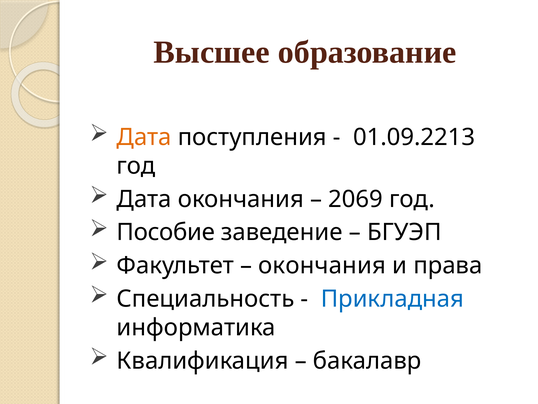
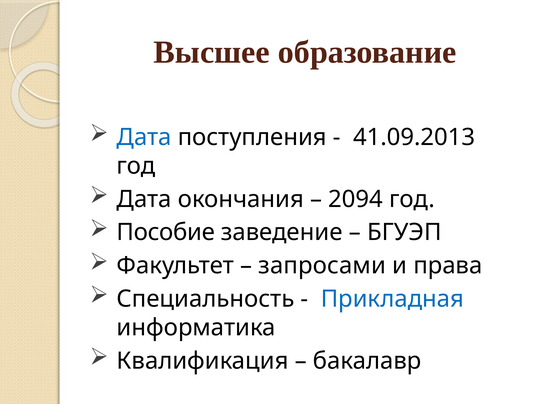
Дата at (144, 137) colour: orange -> blue
01.09.2213: 01.09.2213 -> 41.09.2013
2069: 2069 -> 2094
окончания at (322, 265): окончания -> запросами
